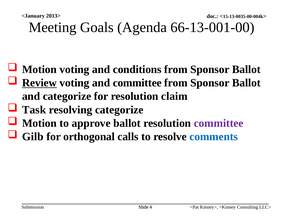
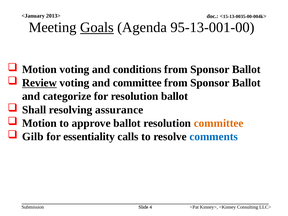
Goals underline: none -> present
66-13-001-00: 66-13-001-00 -> 95-13-001-00
resolution claim: claim -> ballot
Task: Task -> Shall
resolving categorize: categorize -> assurance
committee at (219, 123) colour: purple -> orange
orthogonal: orthogonal -> essentiality
